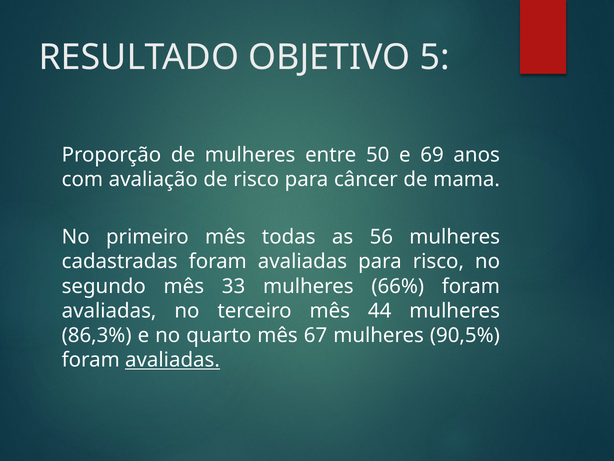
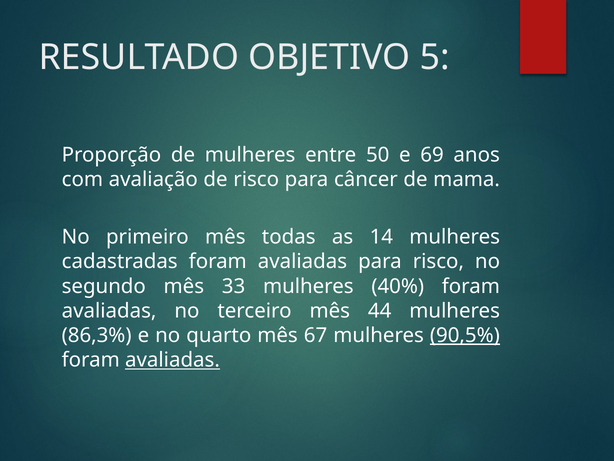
56: 56 -> 14
66%: 66% -> 40%
90,5% underline: none -> present
